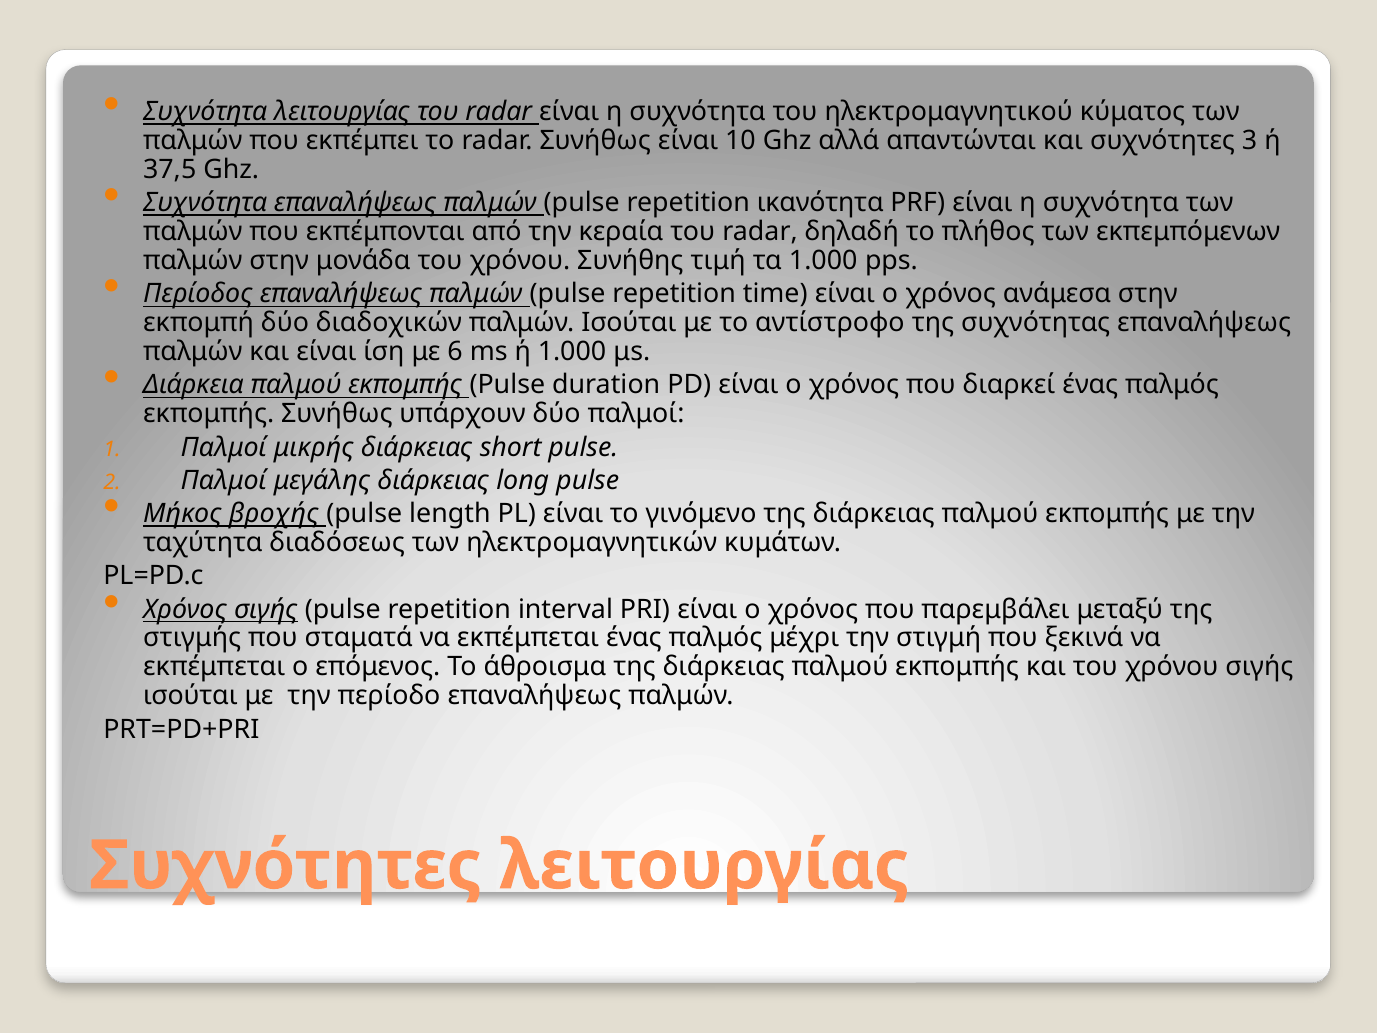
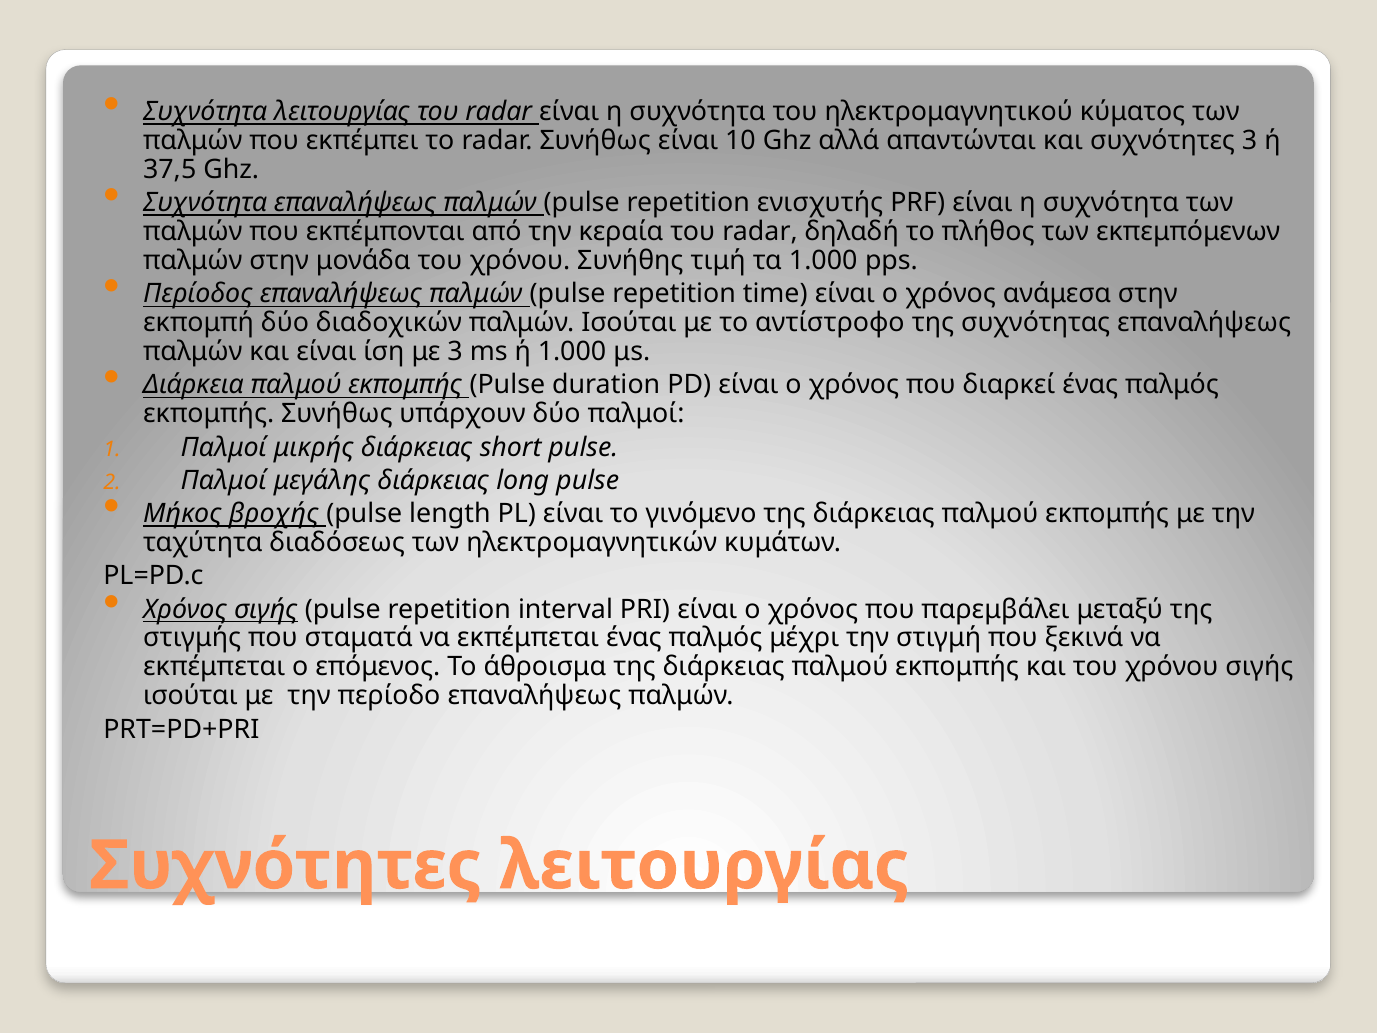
ικανότητα: ικανότητα -> ενισχυτής
με 6: 6 -> 3
